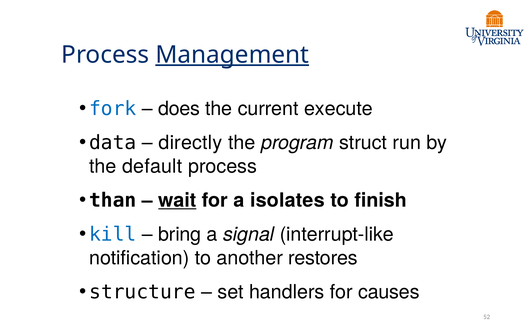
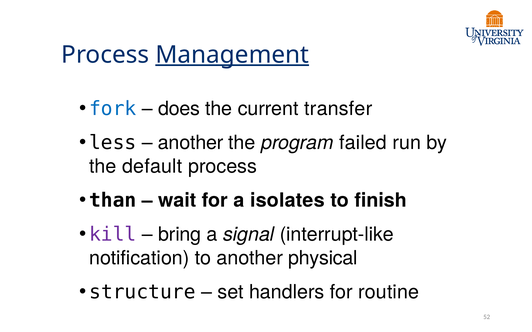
execute: execute -> transfer
data: data -> less
directly at (190, 143): directly -> another
struct: struct -> failed
wait underline: present -> none
kill colour: blue -> purple
restores: restores -> physical
causes: causes -> routine
